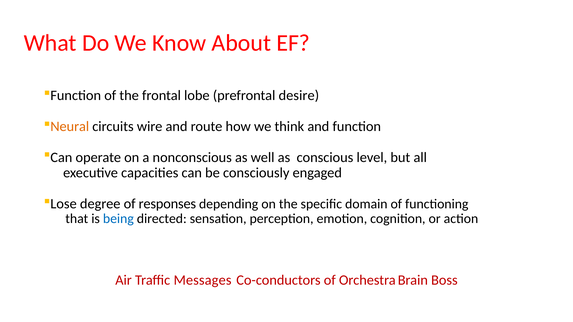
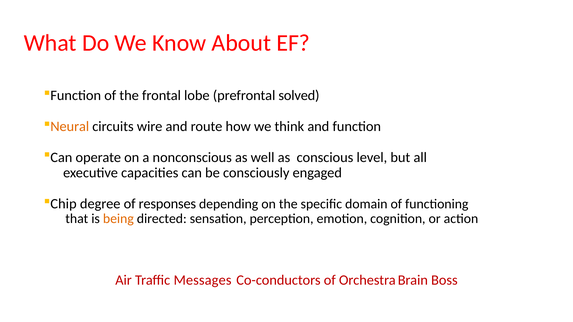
desire: desire -> solved
Lose: Lose -> Chip
being colour: blue -> orange
